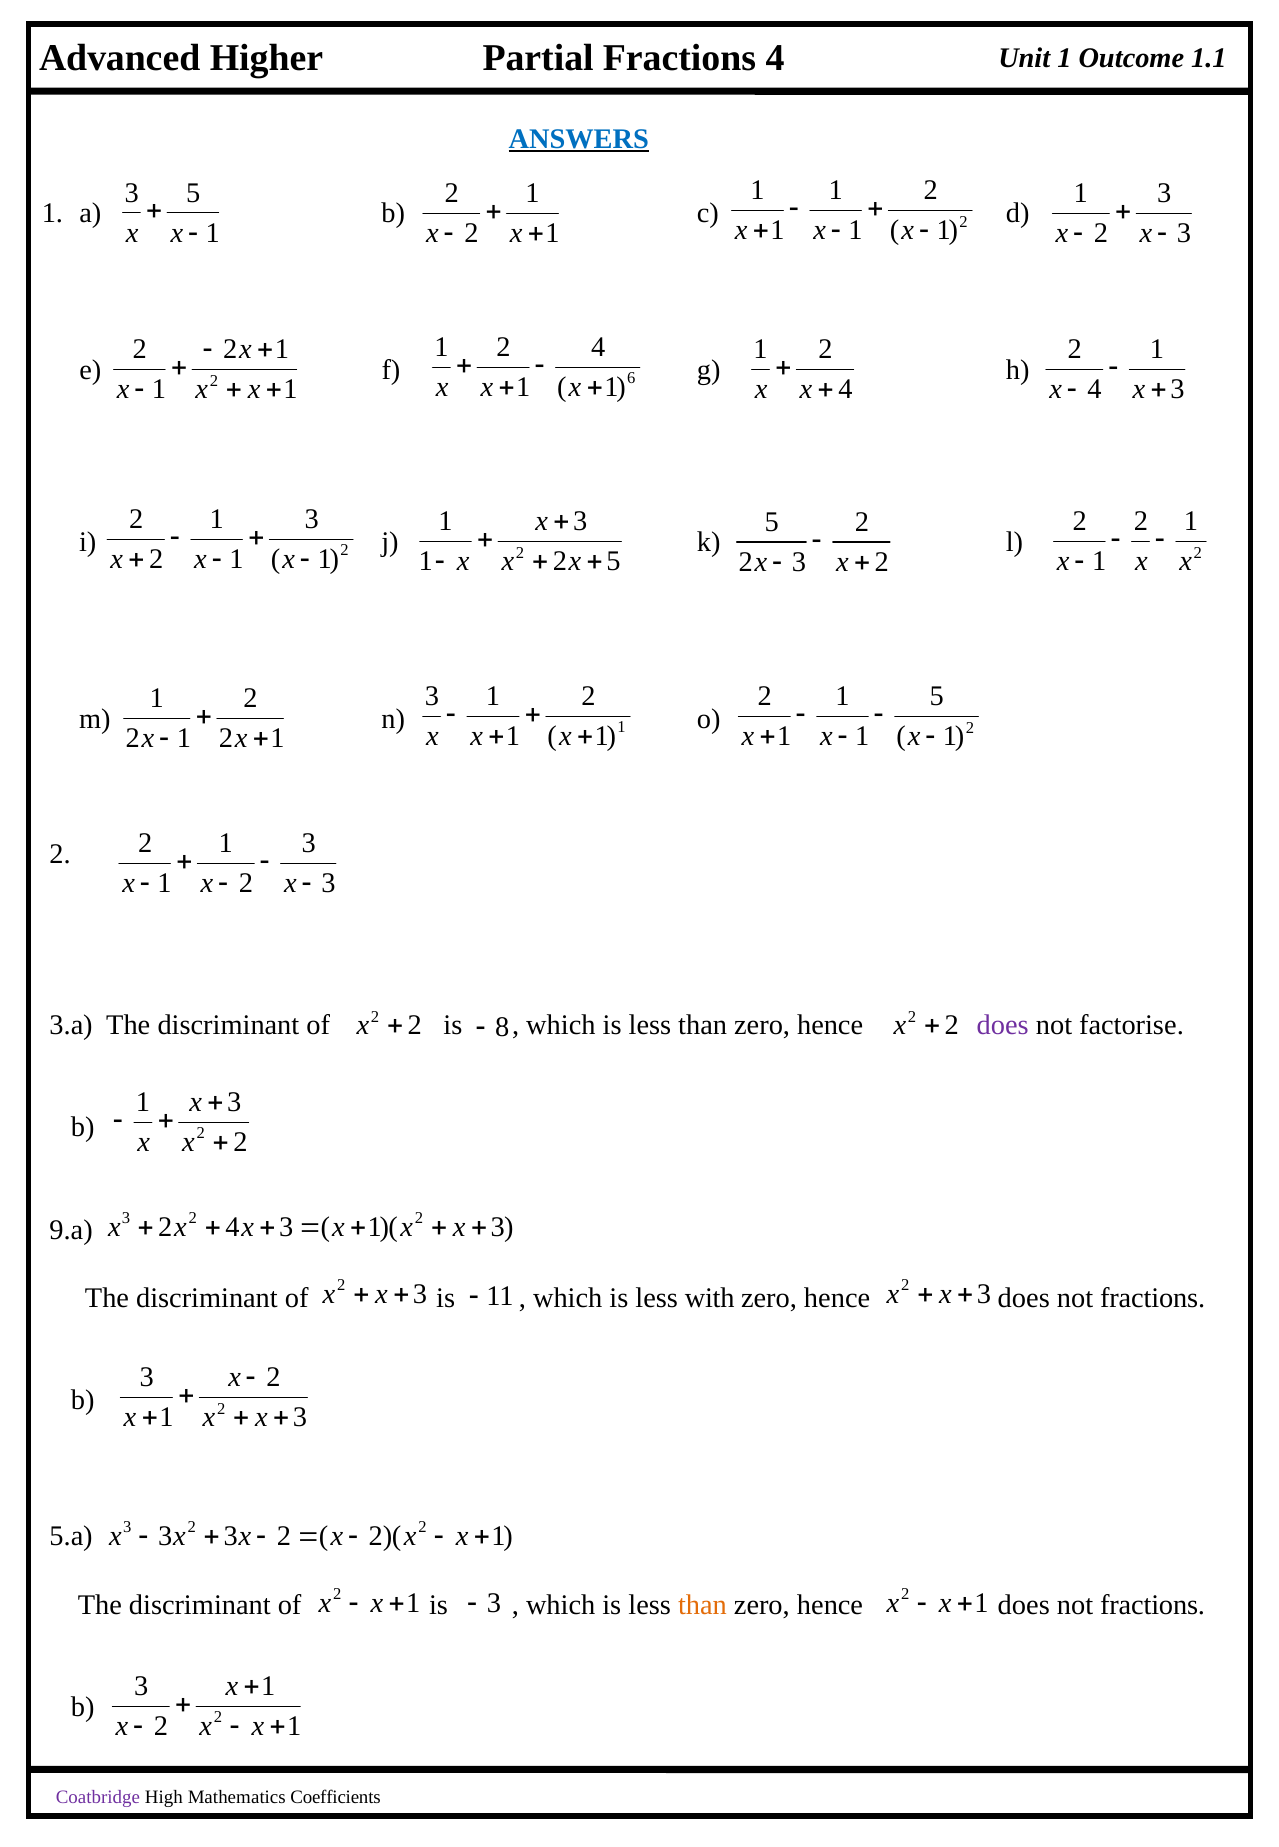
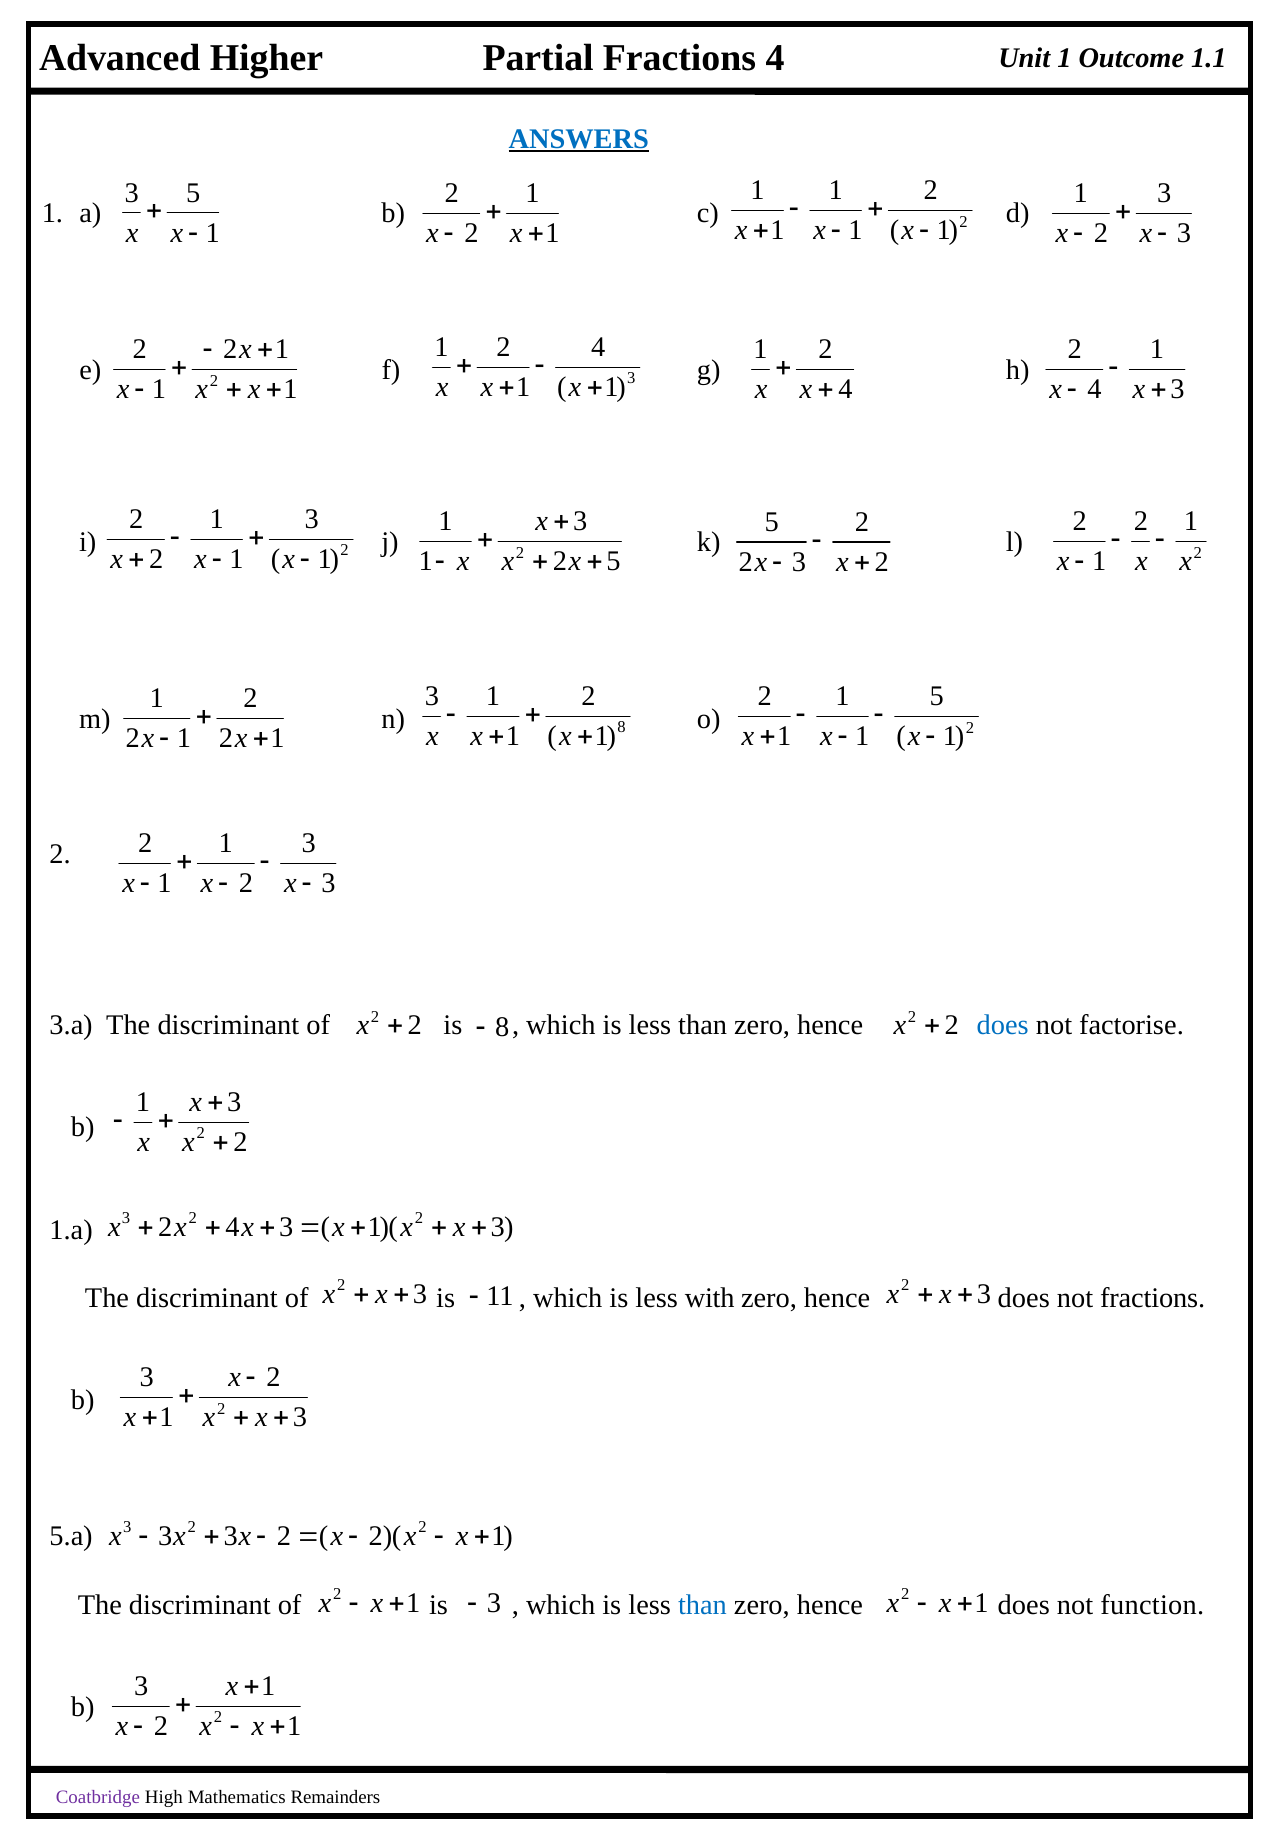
6 at (631, 378): 6 -> 3
1 at (622, 728): 1 -> 8
does at (1003, 1025) colour: purple -> blue
9.a: 9.a -> 1.a
than at (702, 1605) colour: orange -> blue
fractions at (1153, 1605): fractions -> function
Coefficients: Coefficients -> Remainders
